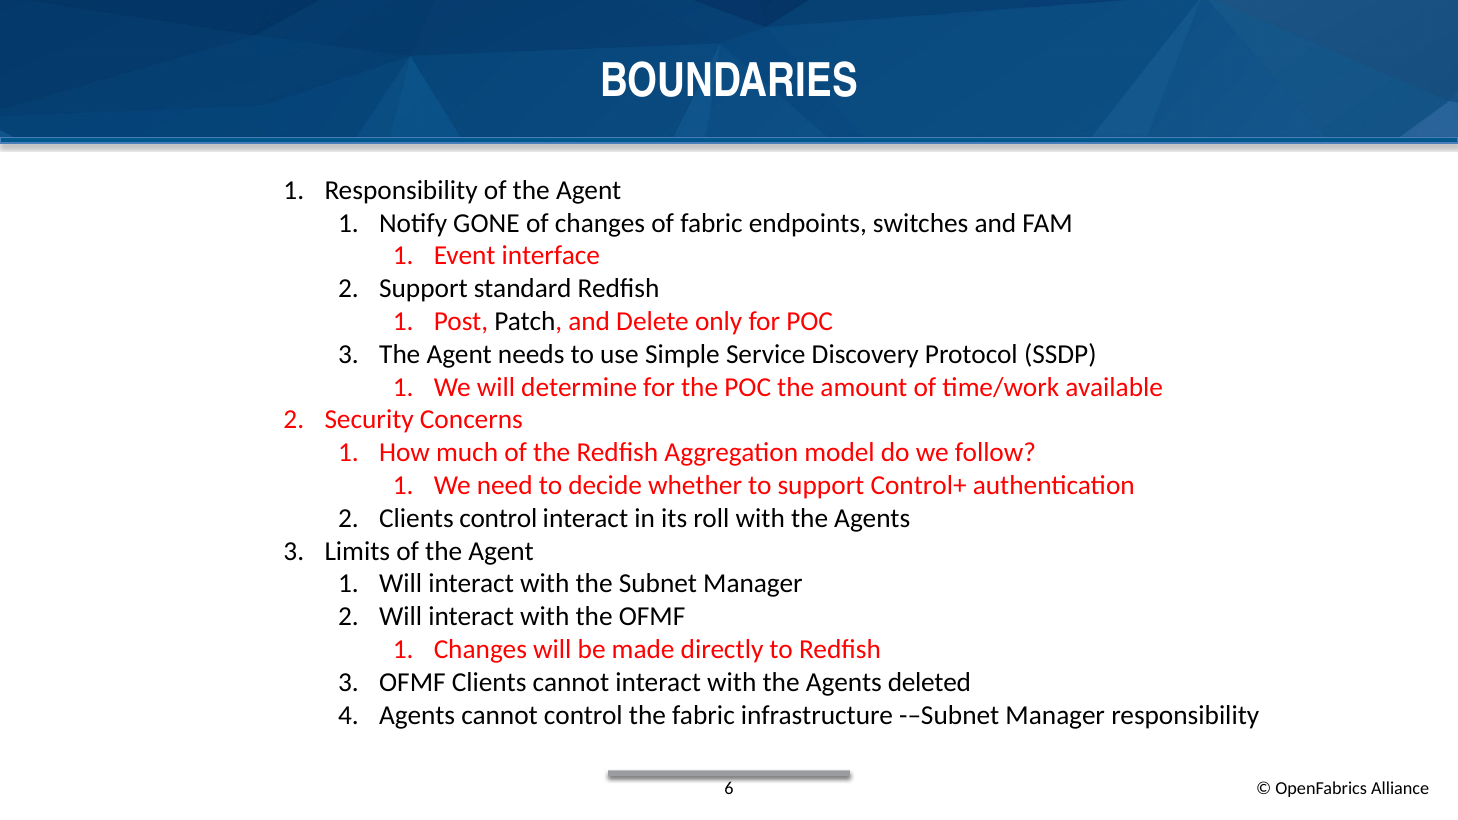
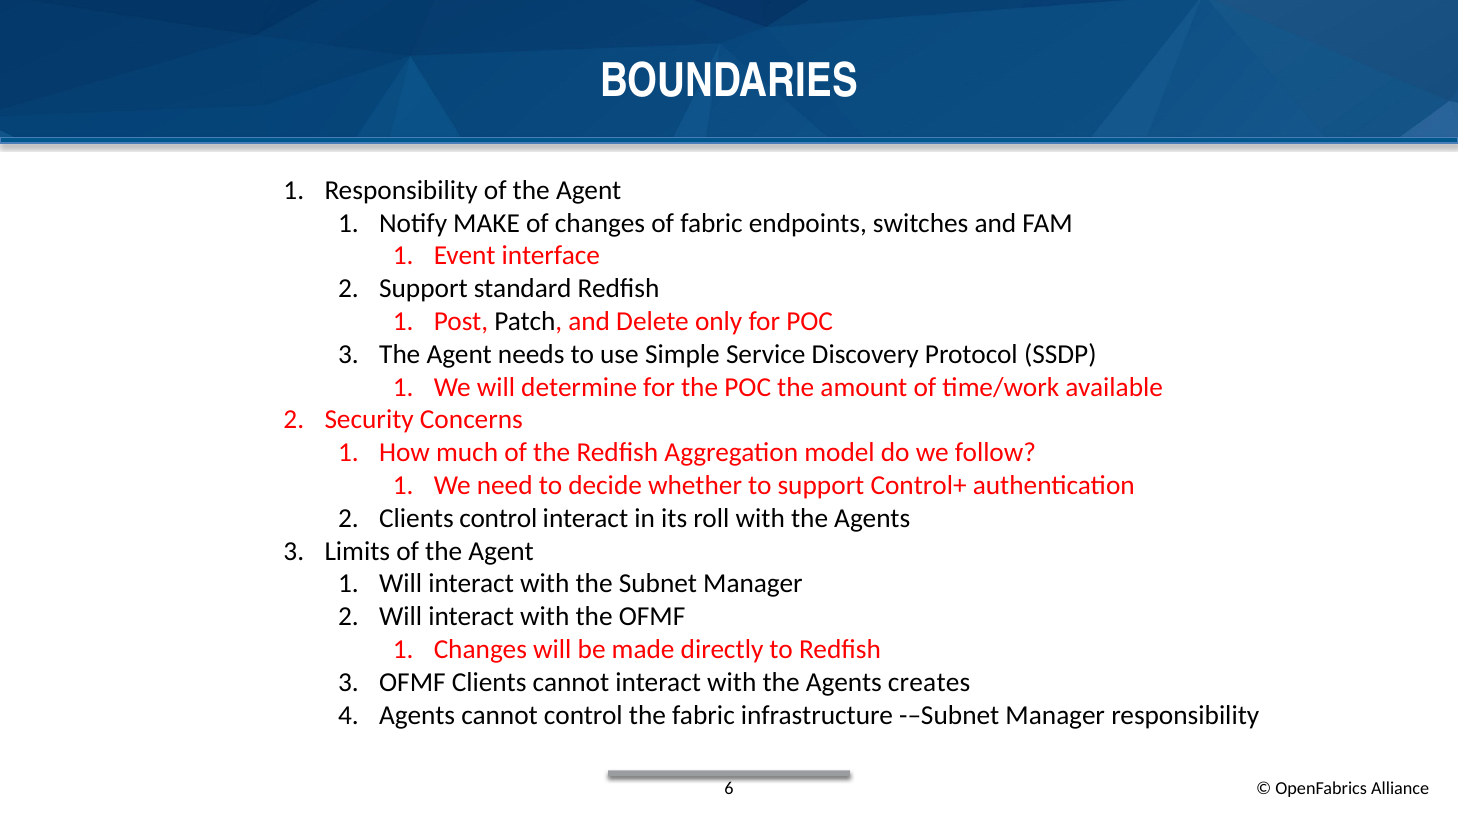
GONE: GONE -> MAKE
deleted: deleted -> creates
